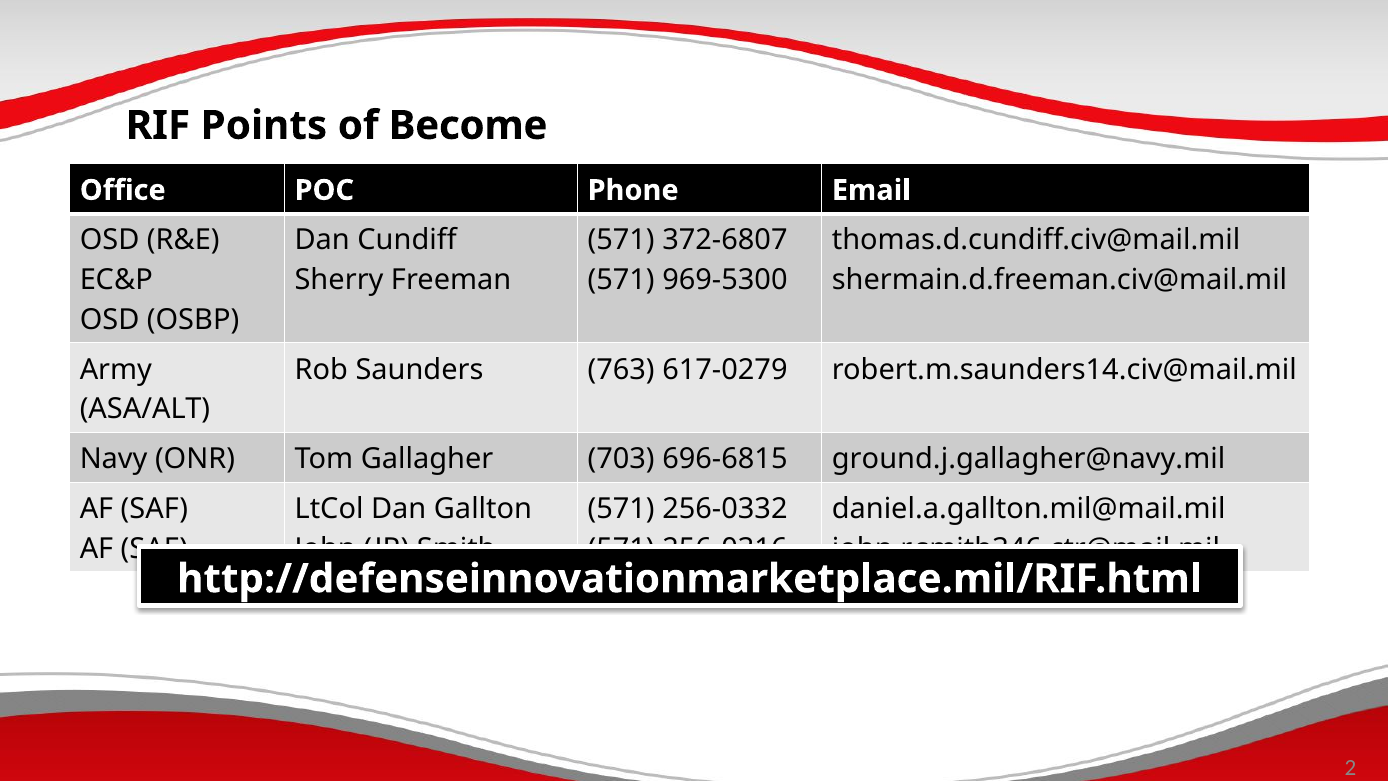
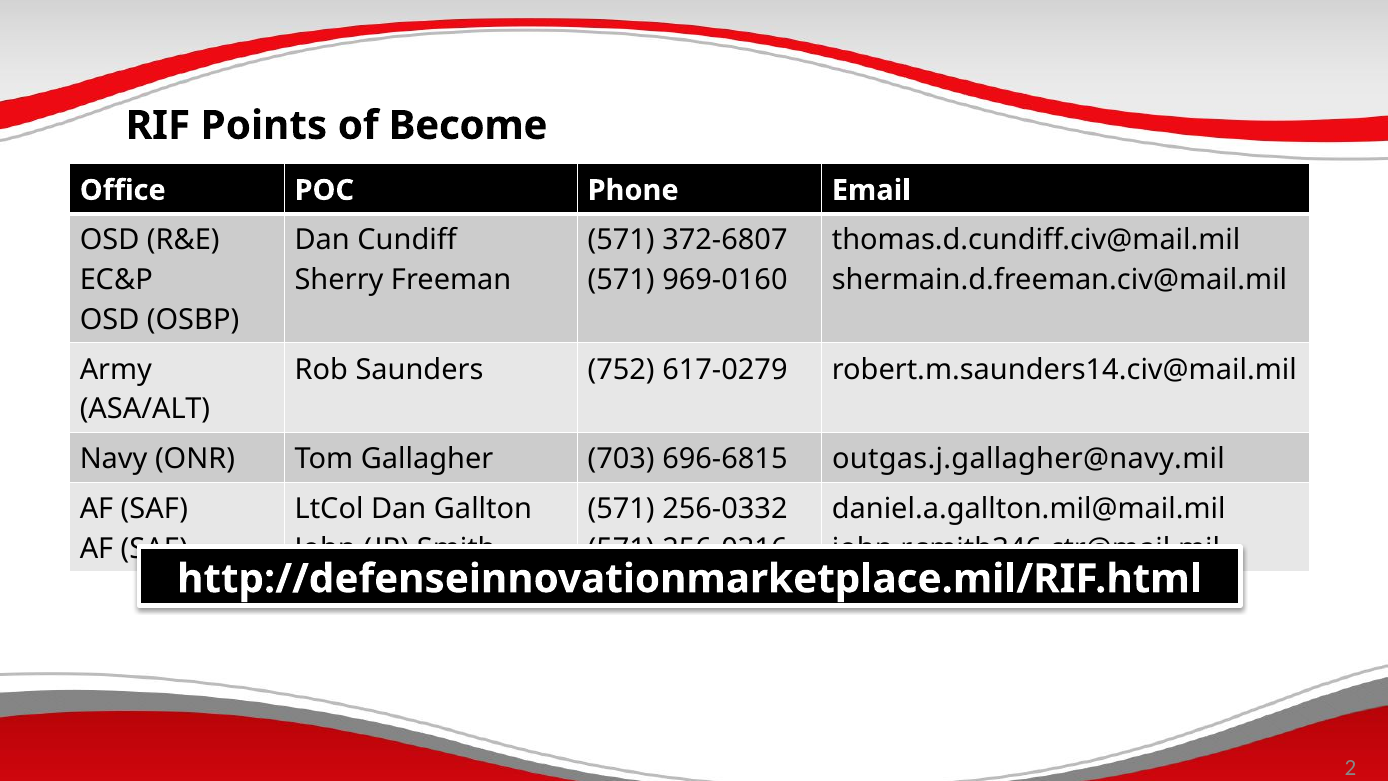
969-5300: 969-5300 -> 969-0160
763: 763 -> 752
ground.j.gallagher@navy.mil: ground.j.gallagher@navy.mil -> outgas.j.gallagher@navy.mil
